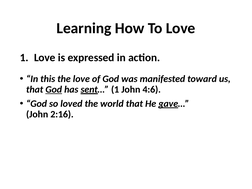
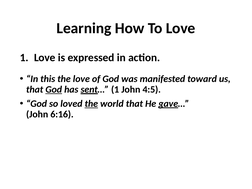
4:6: 4:6 -> 4:5
the at (91, 104) underline: none -> present
2:16: 2:16 -> 6:16
